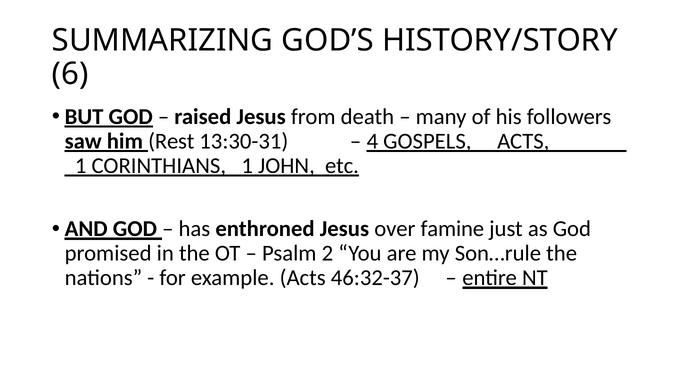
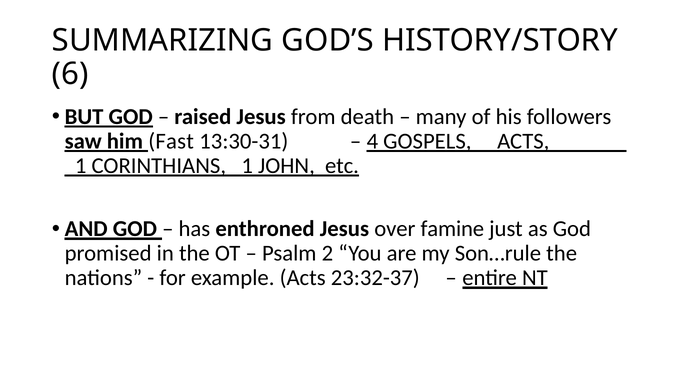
Rest: Rest -> Fast
46:32-37: 46:32-37 -> 23:32-37
